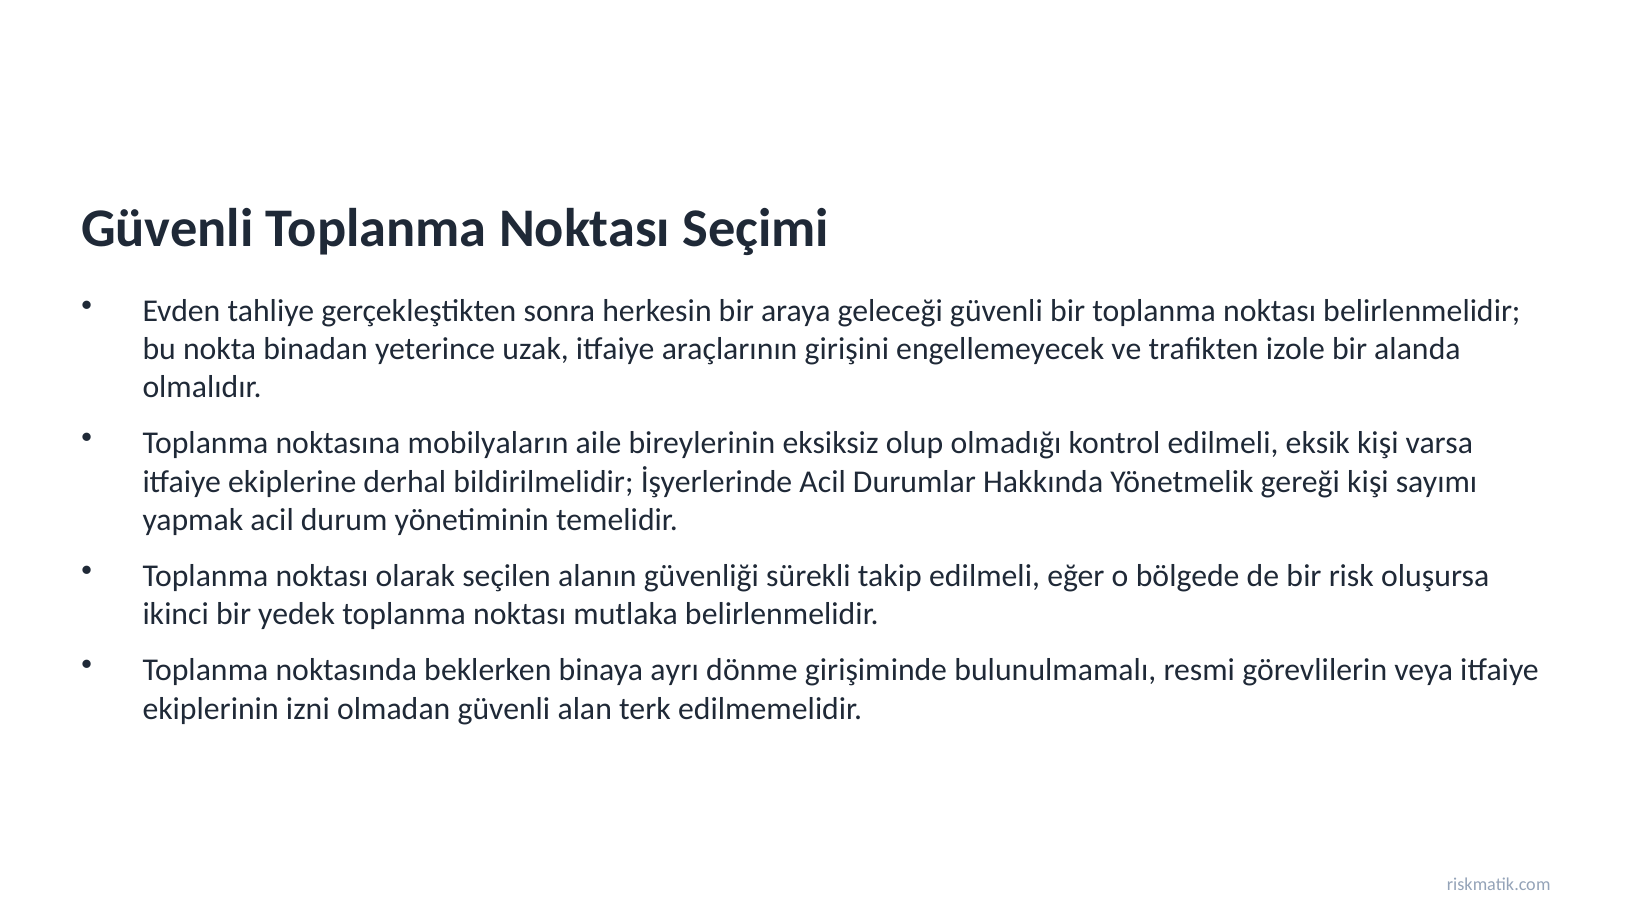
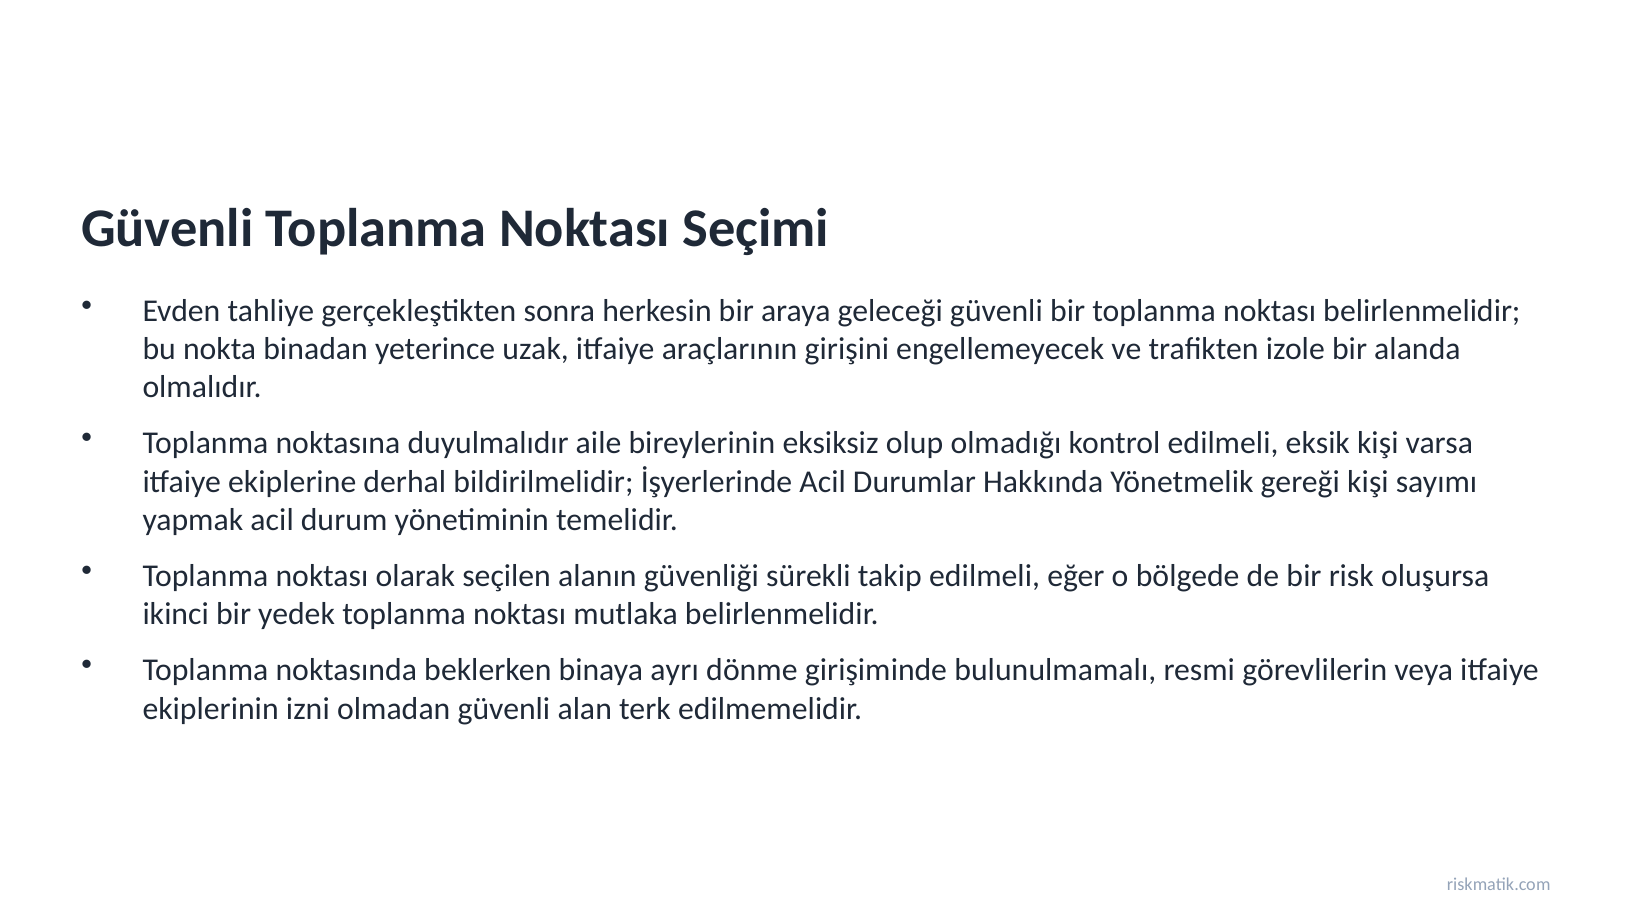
mobilyaların: mobilyaların -> duyulmalıdır
